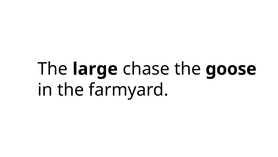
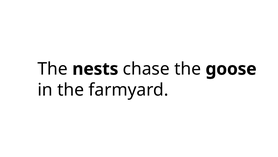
large: large -> nests
